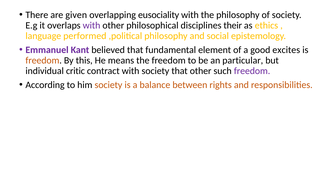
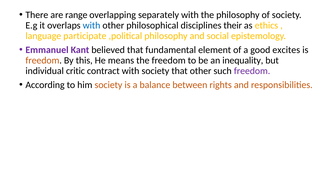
given: given -> range
eusociality: eusociality -> separately
with at (92, 25) colour: purple -> blue
performed: performed -> participate
particular: particular -> inequality
